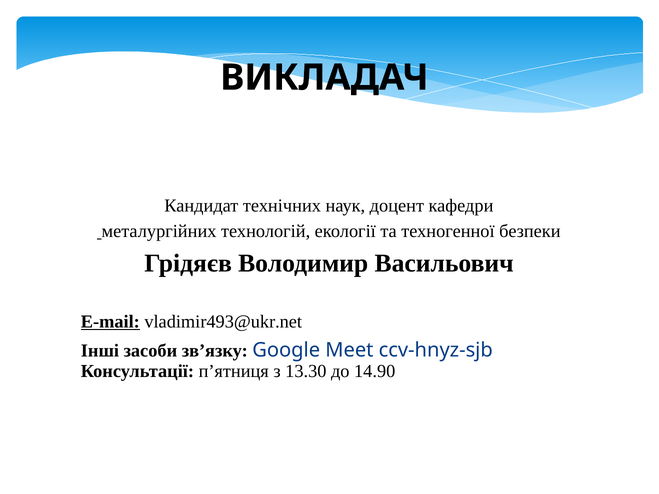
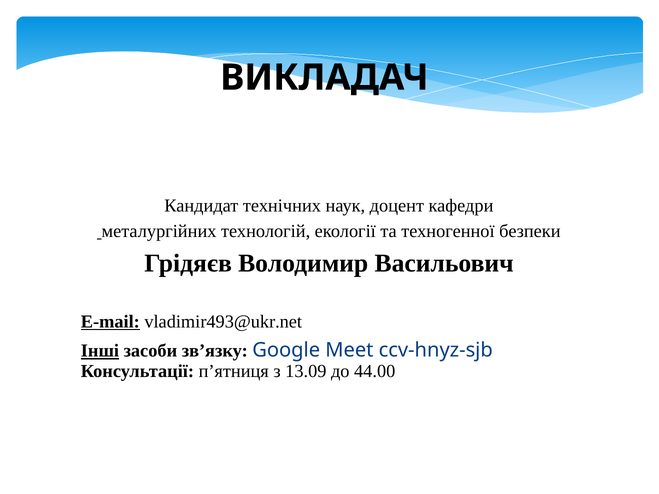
Інші underline: none -> present
13.30: 13.30 -> 13.09
14.90: 14.90 -> 44.00
